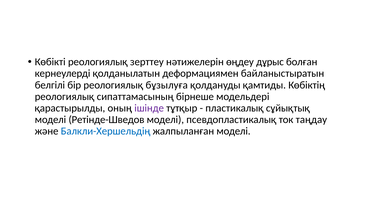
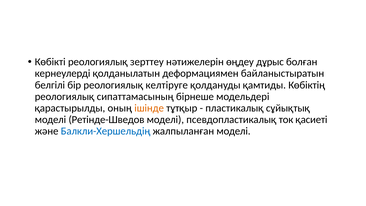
бұзылуға: бұзылуға -> келтіруге
ішінде colour: purple -> orange
таңдау: таңдау -> қасиеті
